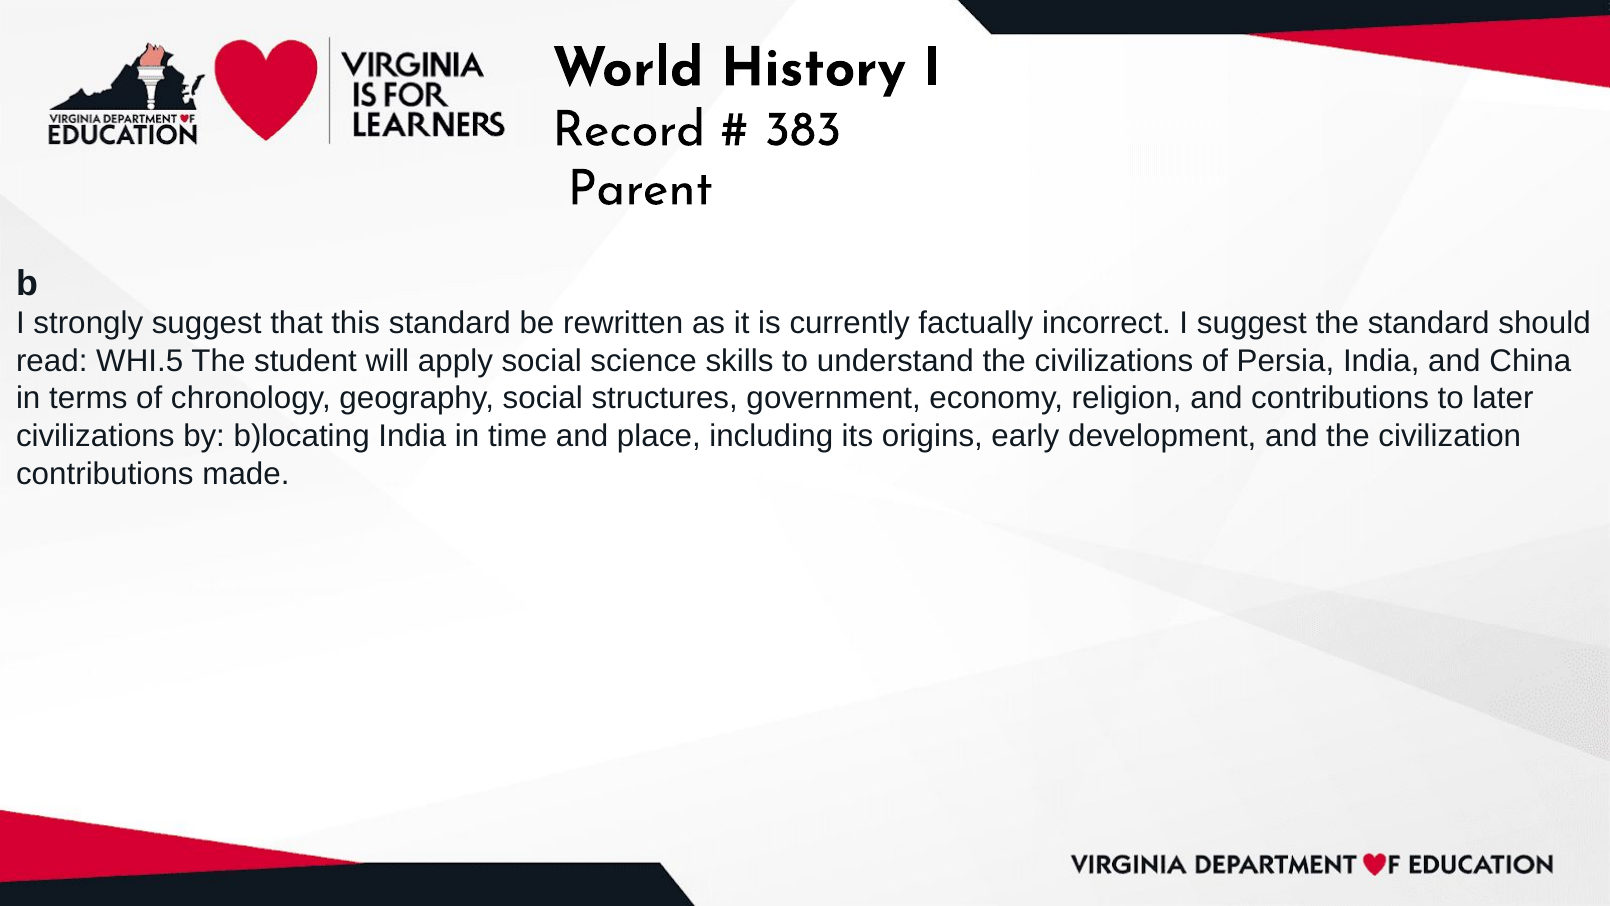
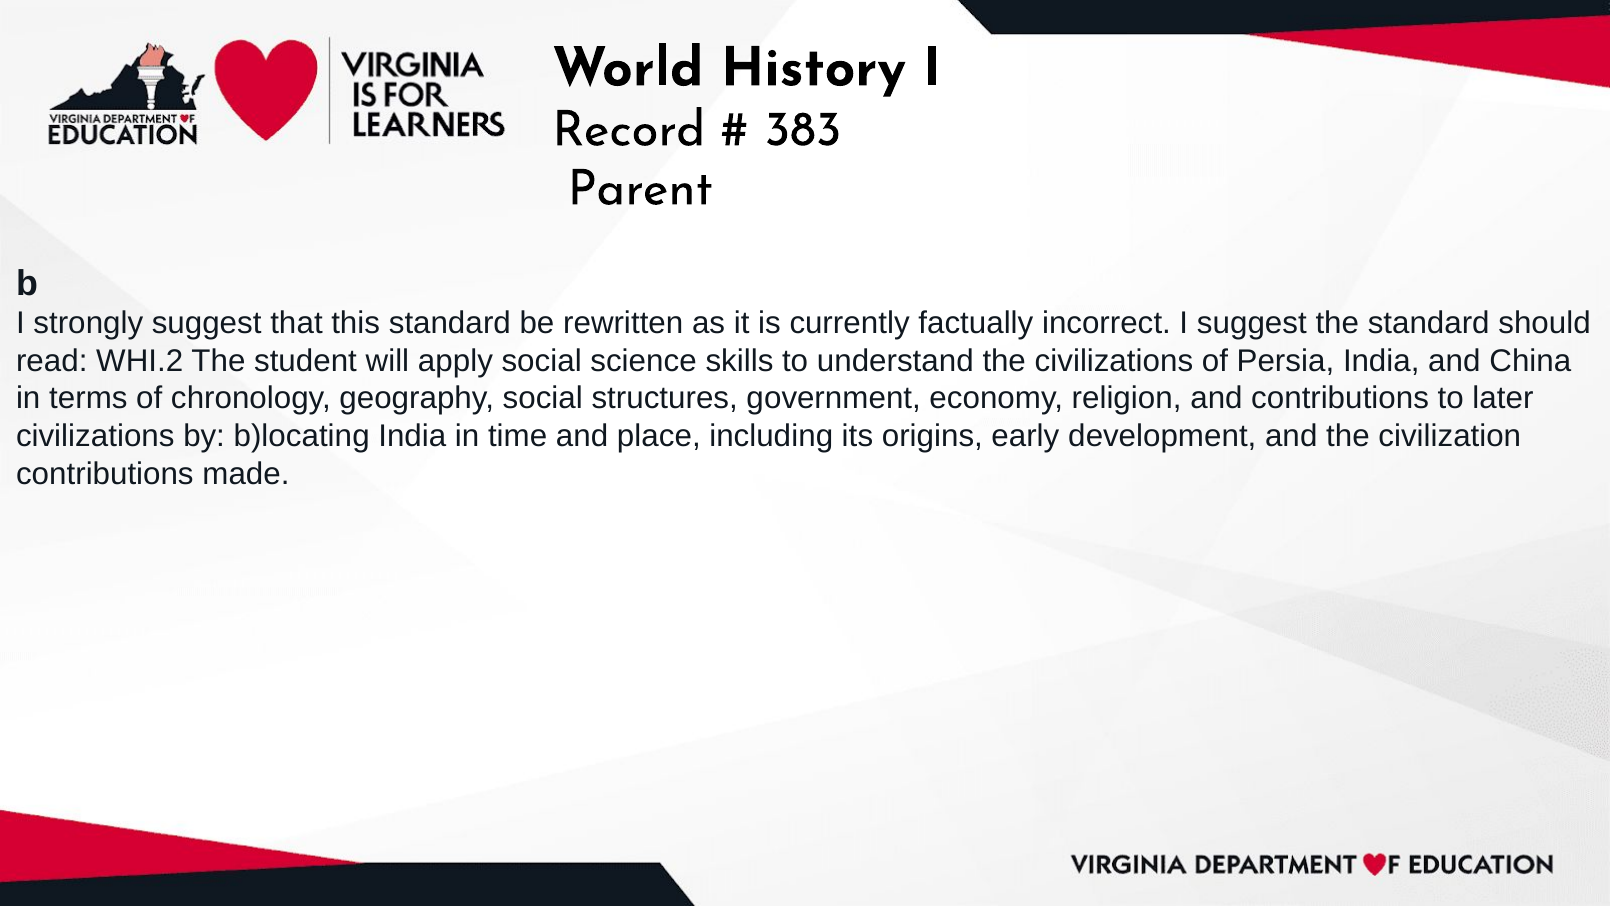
WHI.5: WHI.5 -> WHI.2
